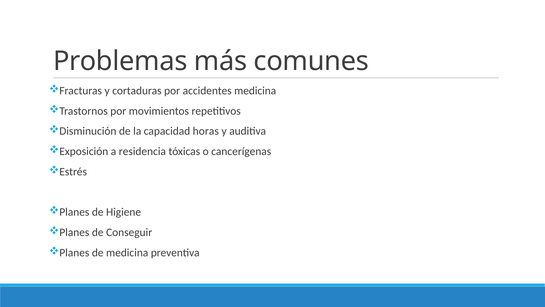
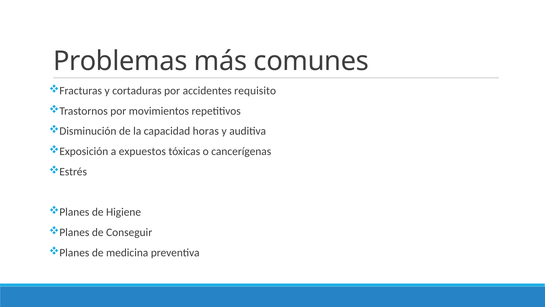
accidentes medicina: medicina -> requisito
residencia: residencia -> expuestos
